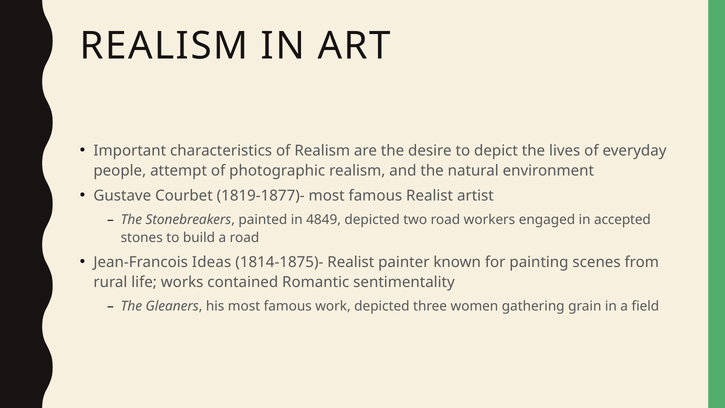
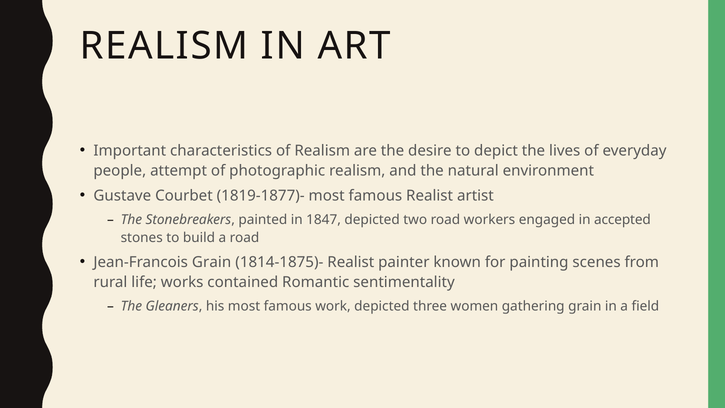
4849: 4849 -> 1847
Jean-Francois Ideas: Ideas -> Grain
